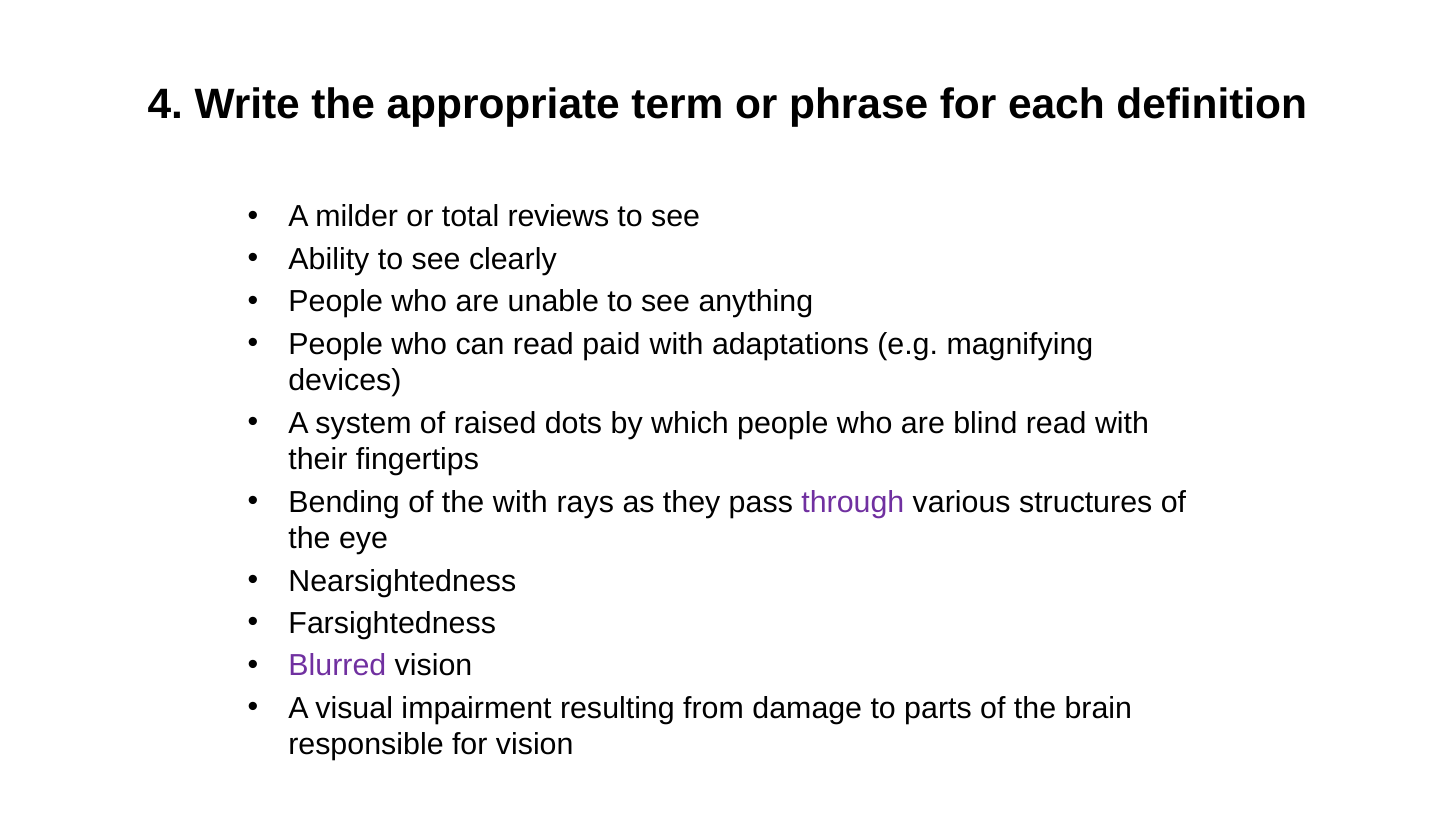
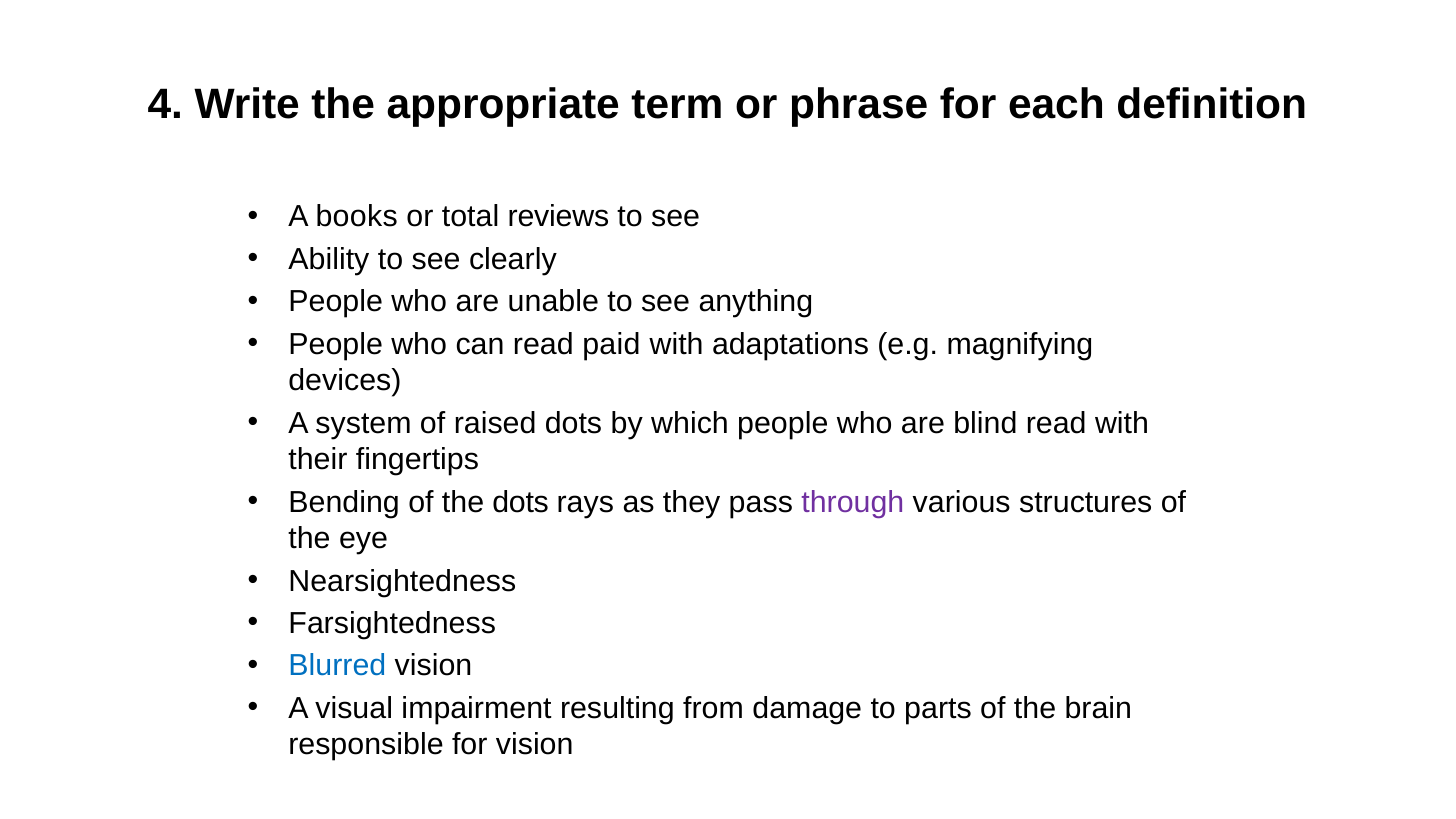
milder: milder -> books
the with: with -> dots
Blurred colour: purple -> blue
